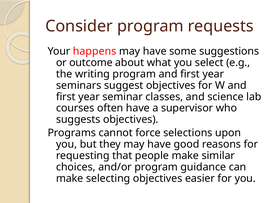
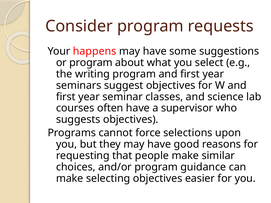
or outcome: outcome -> program
